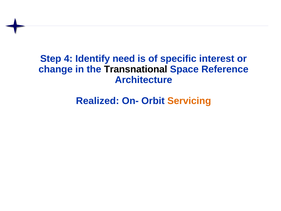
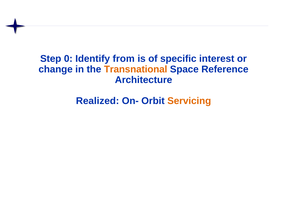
4: 4 -> 0
need: need -> from
Transnational colour: black -> orange
